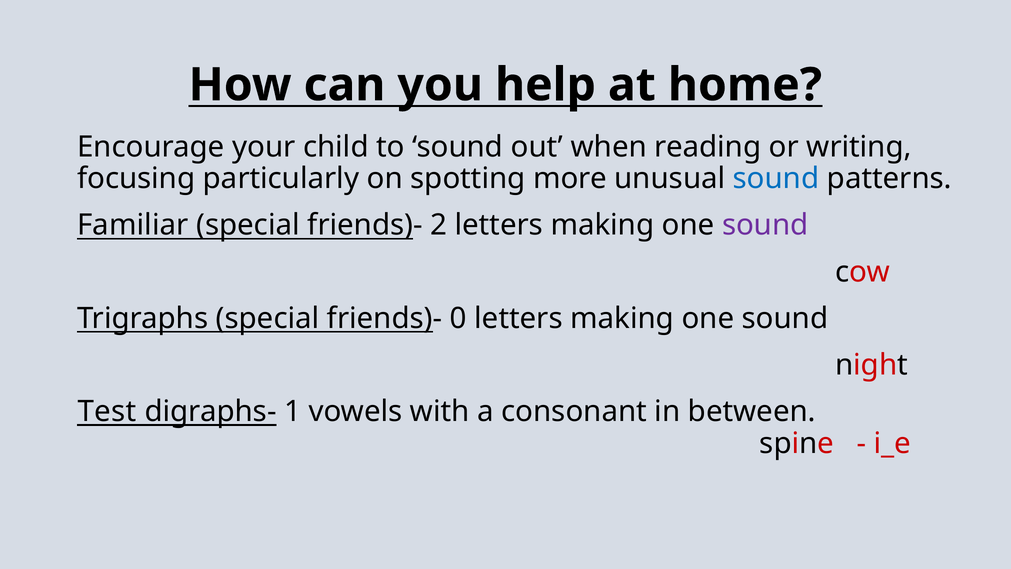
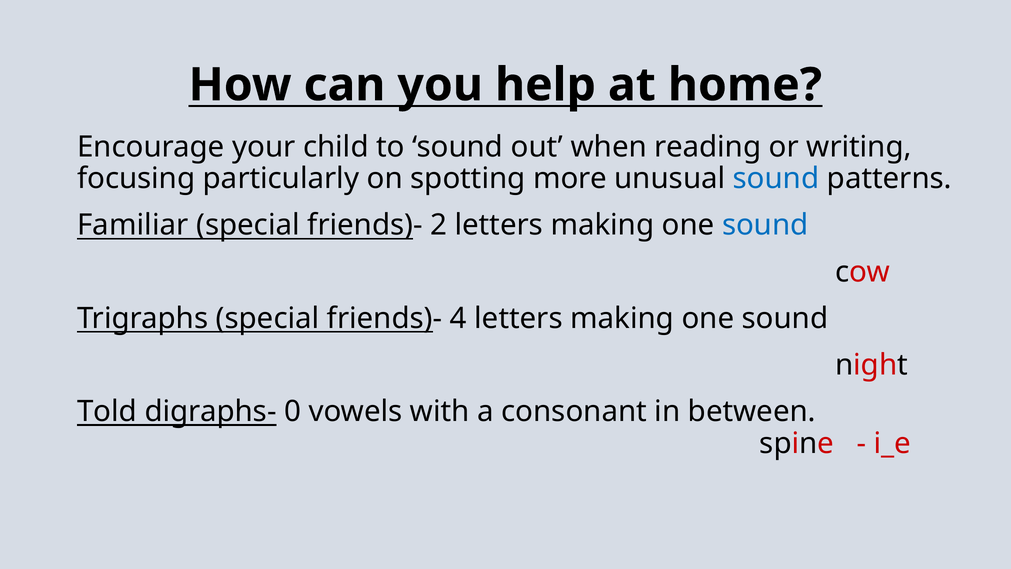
sound at (765, 225) colour: purple -> blue
0: 0 -> 4
Test: Test -> Told
1: 1 -> 0
